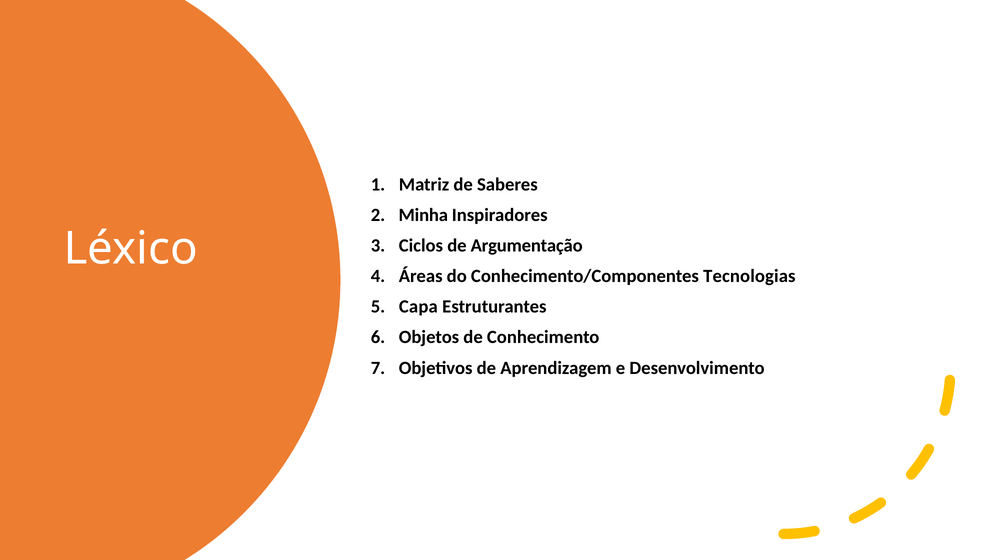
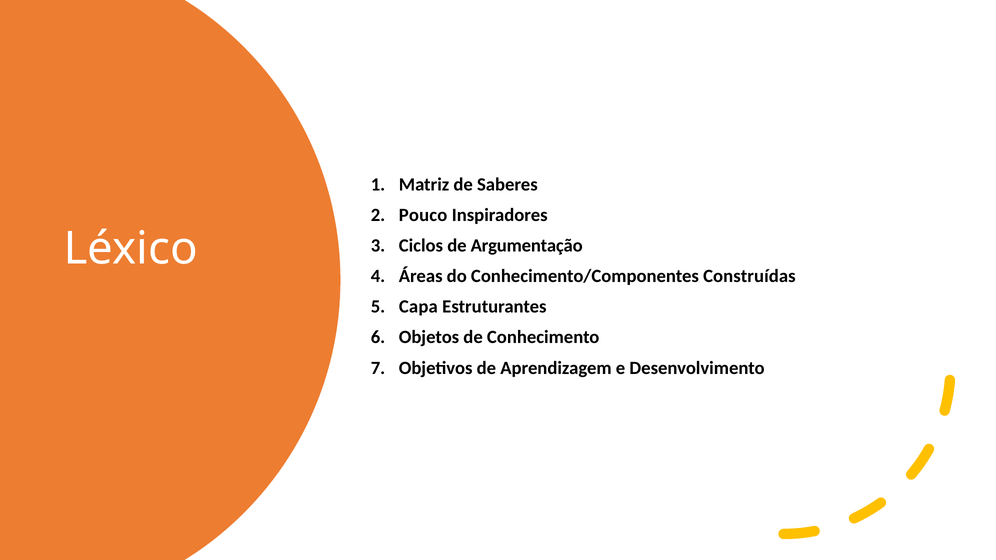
Minha: Minha -> Pouco
Tecnologias: Tecnologias -> Construídas
